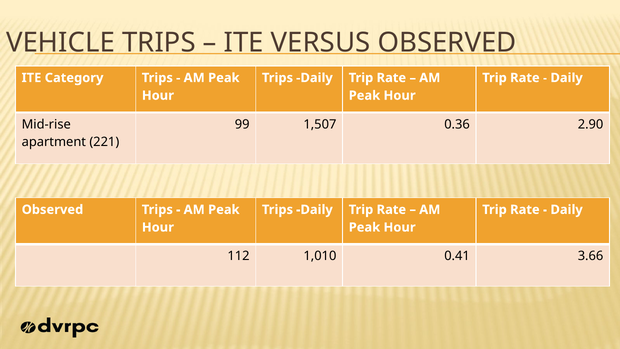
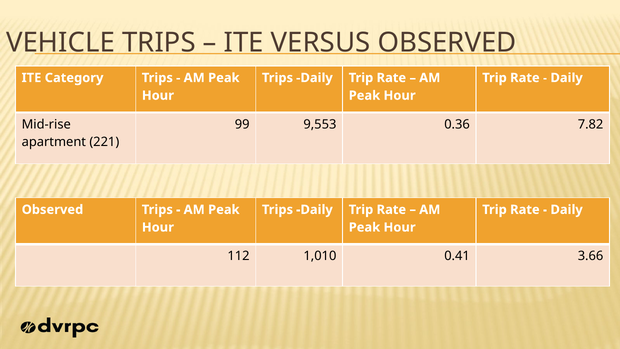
1,507: 1,507 -> 9,553
2.90: 2.90 -> 7.82
